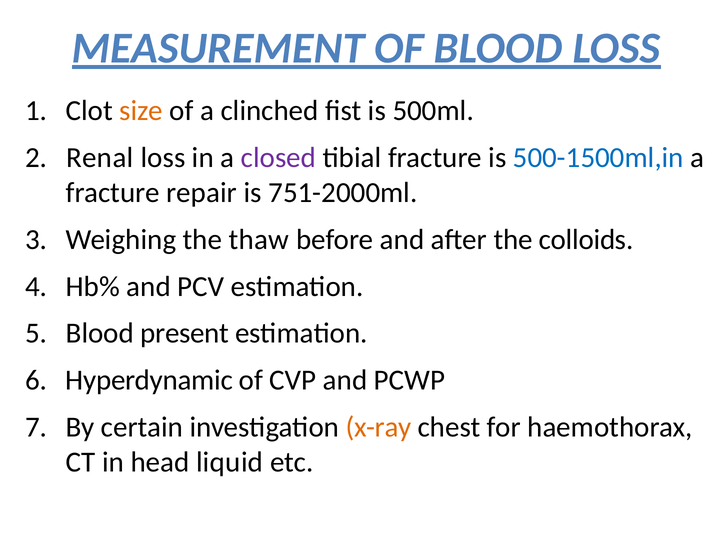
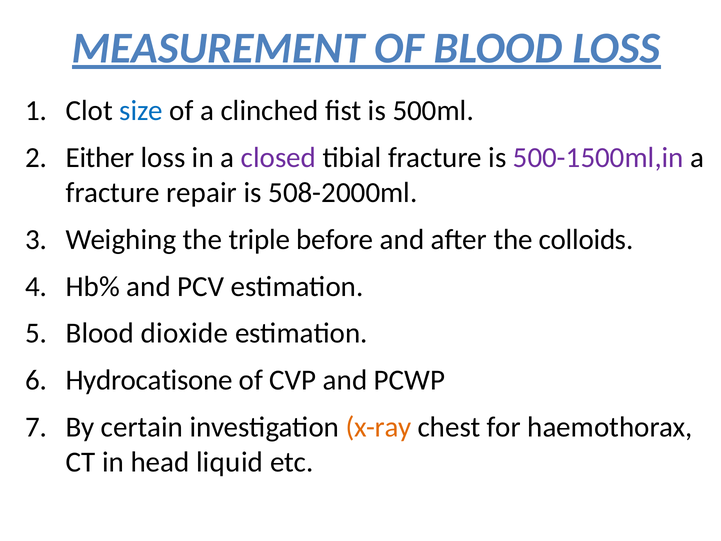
size colour: orange -> blue
Renal: Renal -> Either
500-1500ml,in colour: blue -> purple
751-2000ml: 751-2000ml -> 508-2000ml
thaw: thaw -> triple
present: present -> dioxide
Hyperdynamic: Hyperdynamic -> Hydrocatisone
